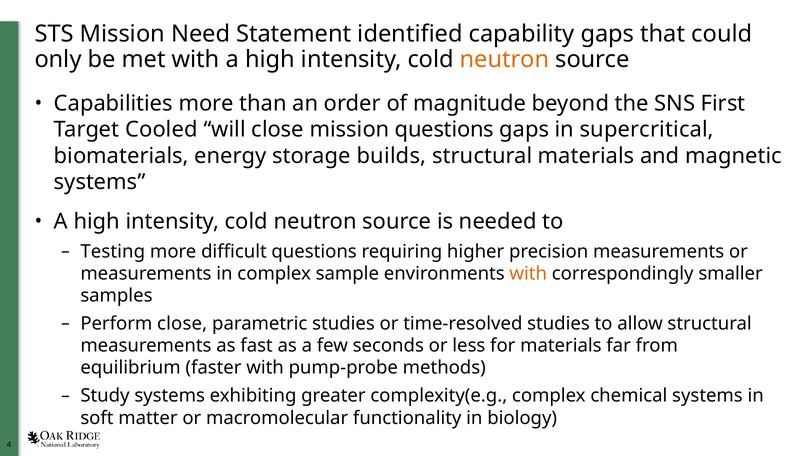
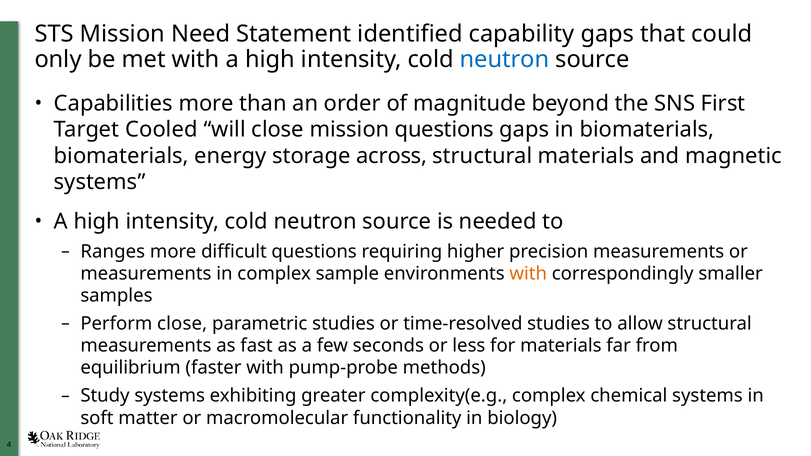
neutron at (505, 59) colour: orange -> blue
in supercritical: supercritical -> biomaterials
builds: builds -> across
Testing: Testing -> Ranges
